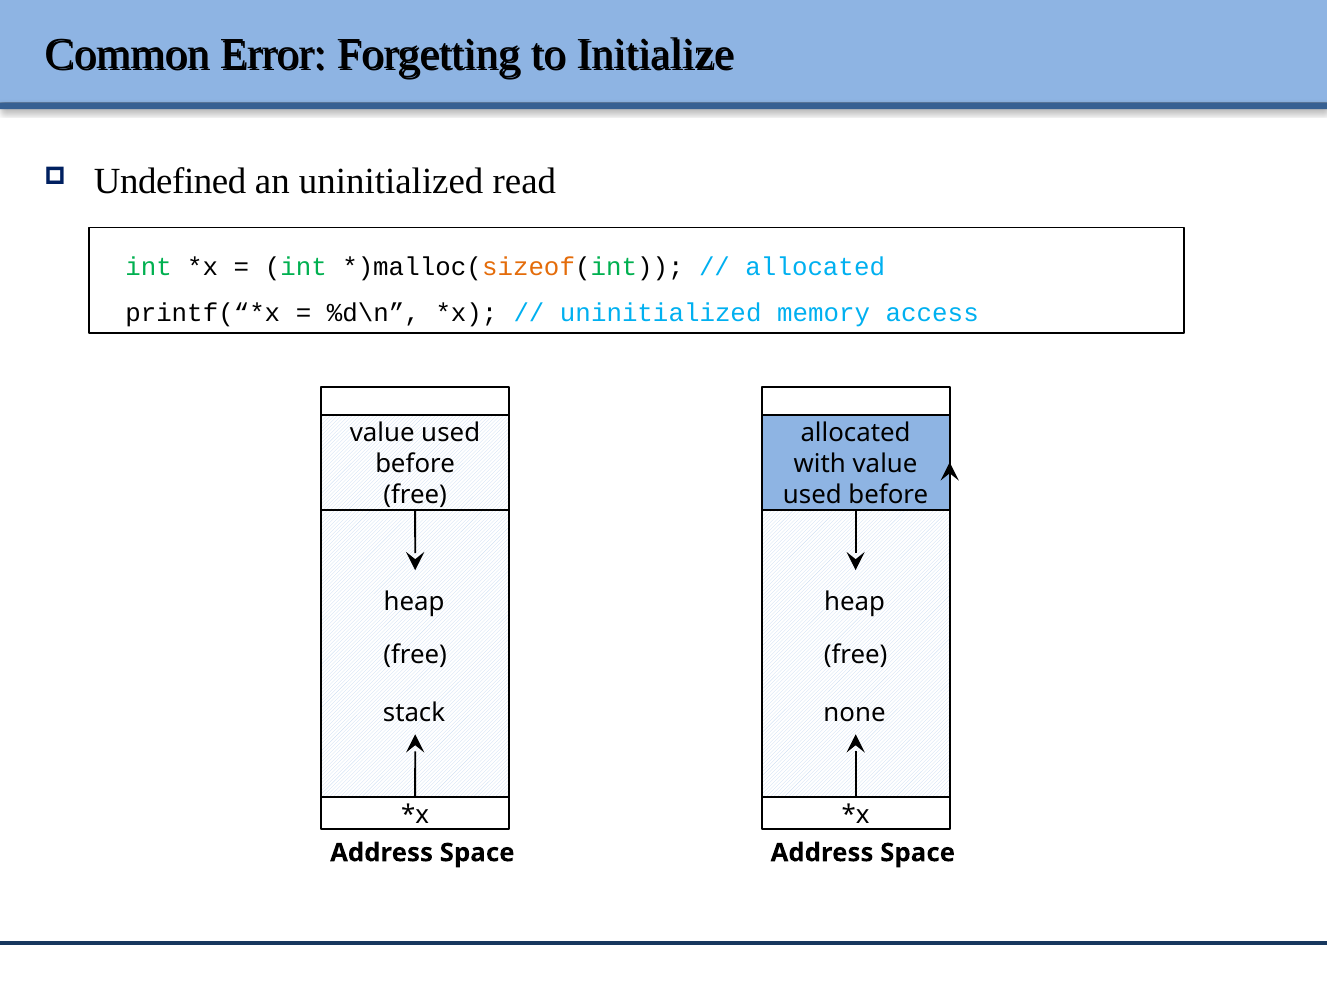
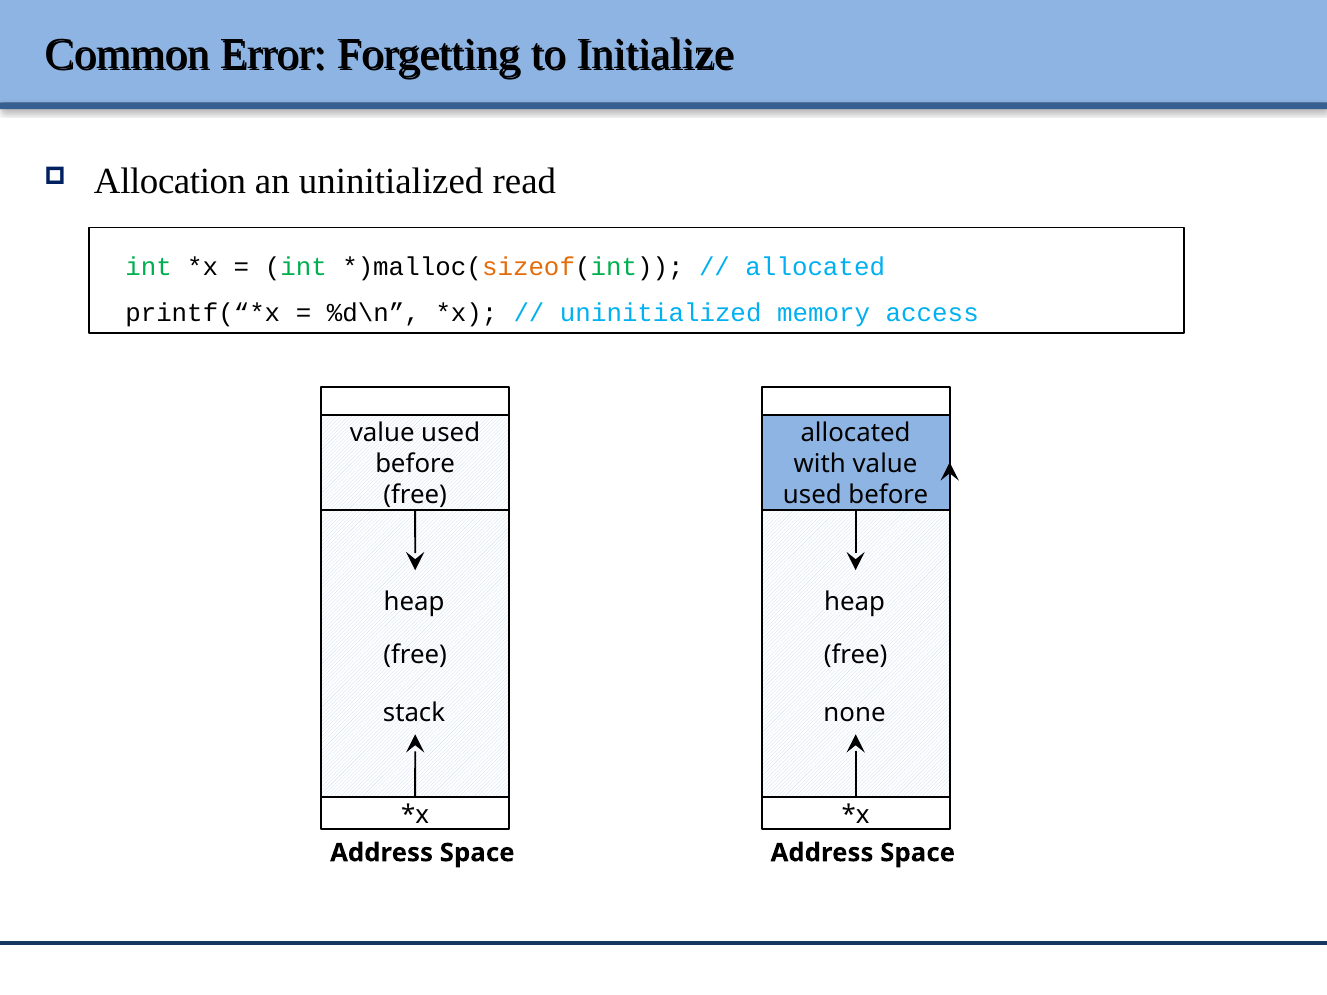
Undefined: Undefined -> Allocation
